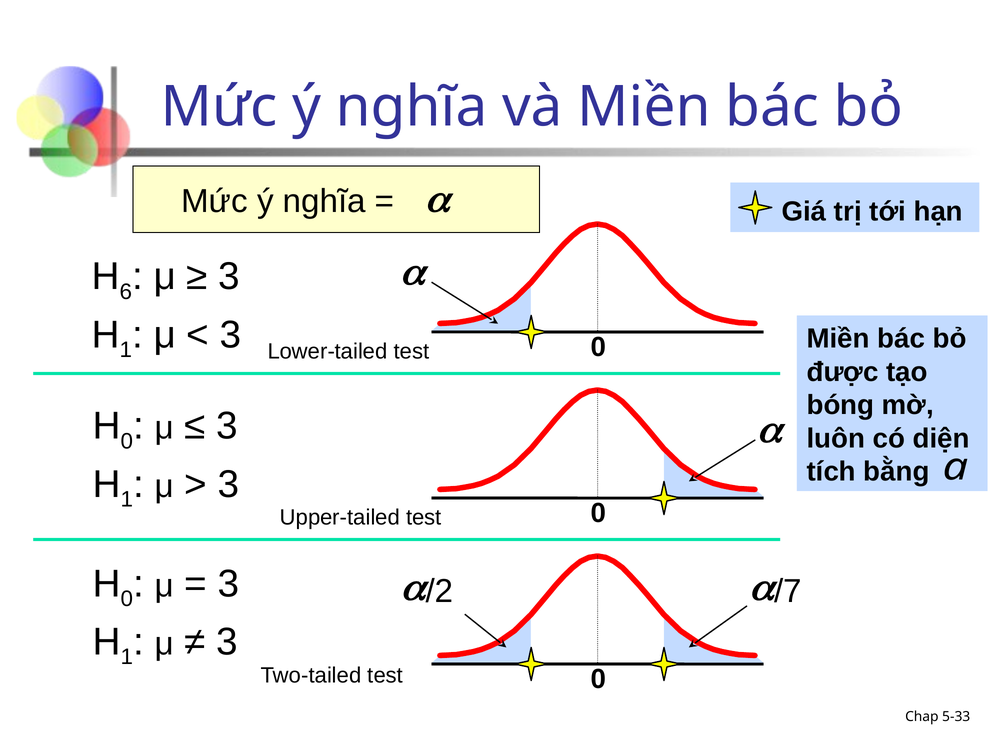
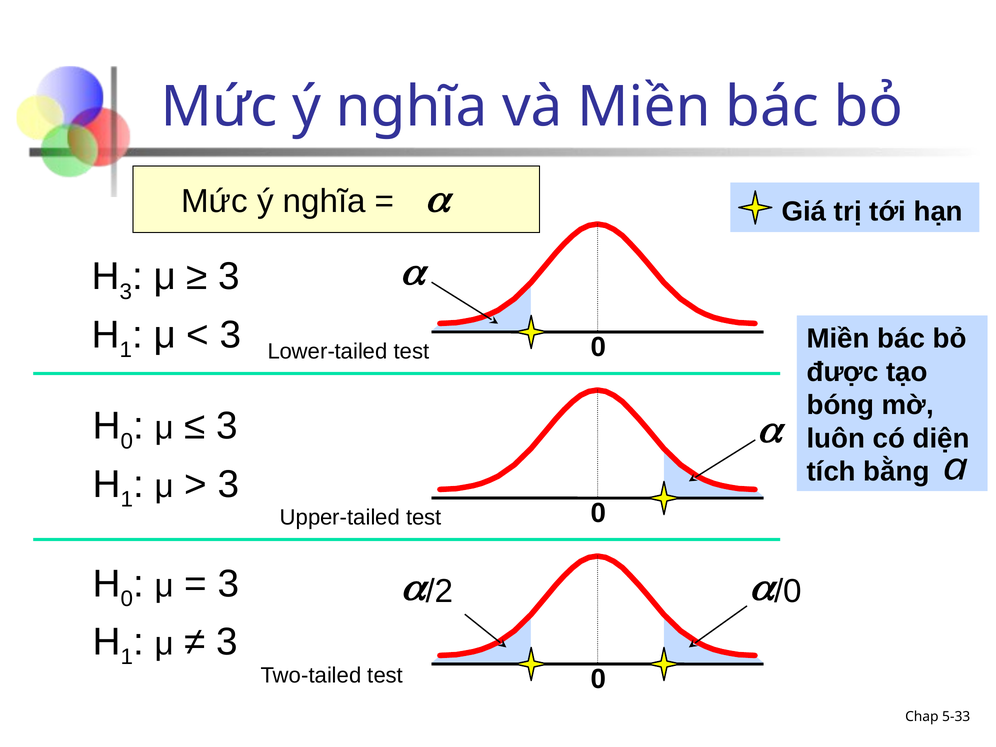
6 at (126, 292): 6 -> 3
/7: /7 -> /0
